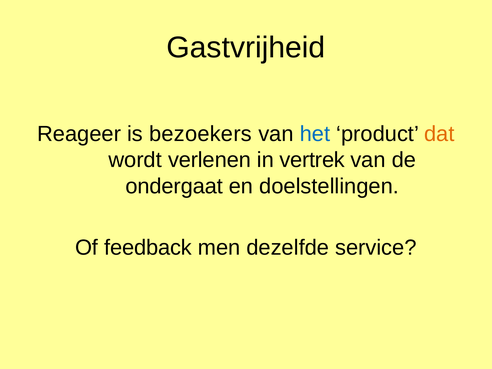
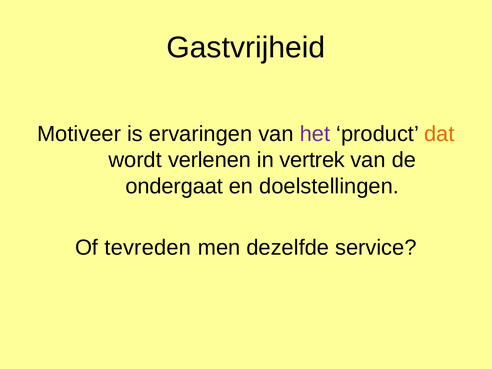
Reageer: Reageer -> Motiveer
bezoekers: bezoekers -> ervaringen
het colour: blue -> purple
feedback: feedback -> tevreden
